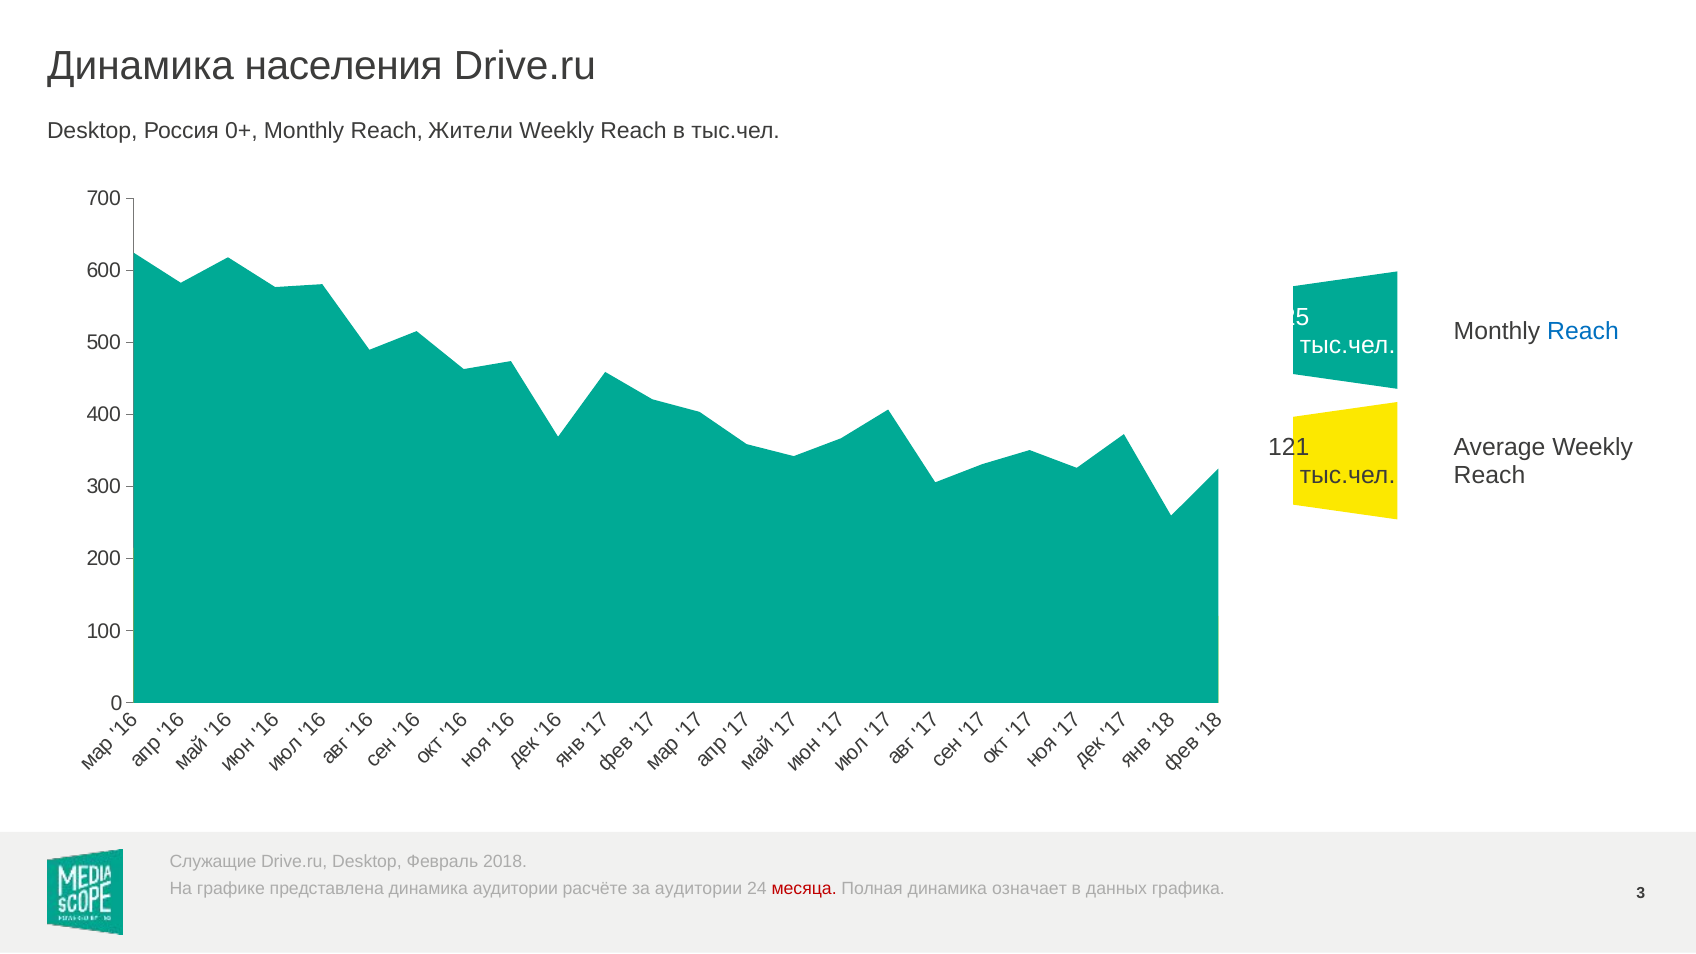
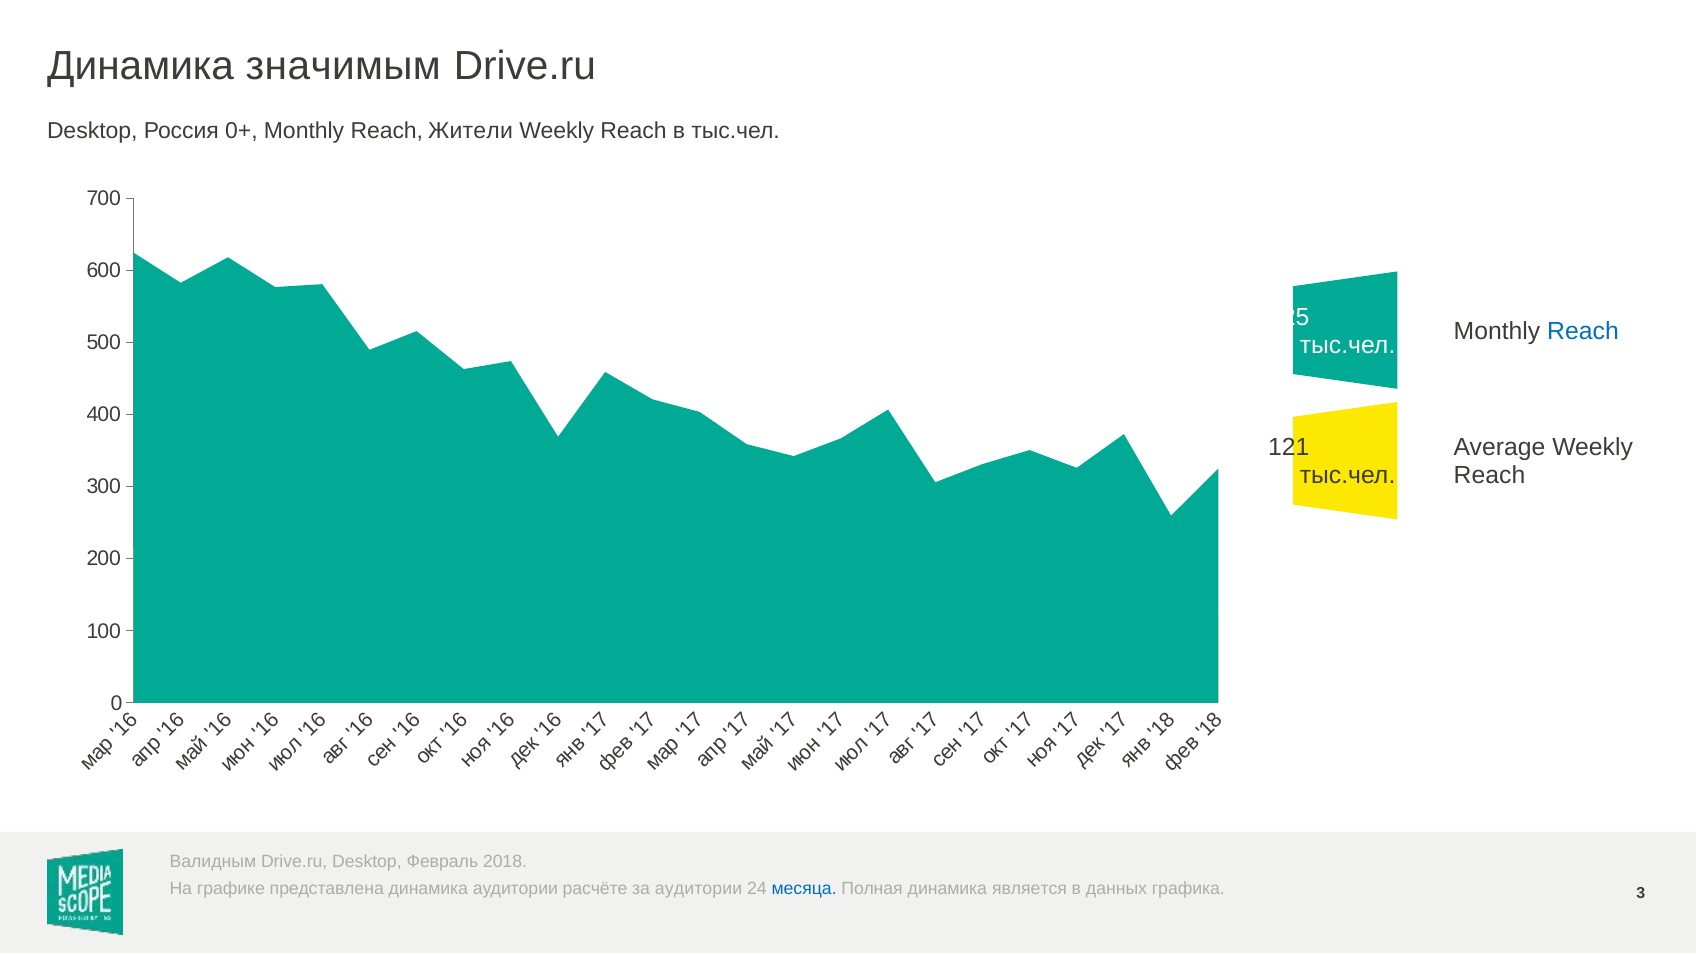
населения: населения -> значимым
Служащие: Служащие -> Валидным
месяца colour: red -> blue
означает: означает -> является
